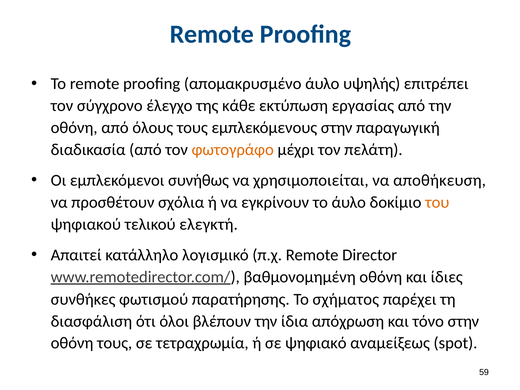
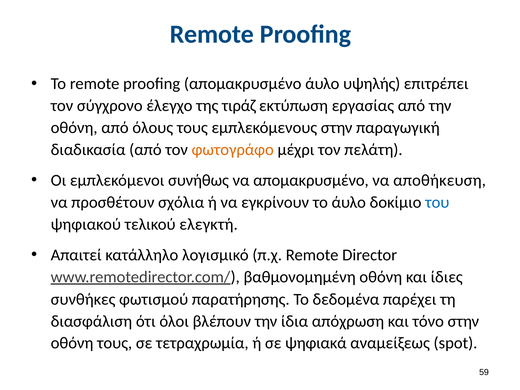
κάθε: κάθε -> τιράζ
να χρησιμοποιείται: χρησιμοποιείται -> απομακρυσμένο
του colour: orange -> blue
σχήματος: σχήματος -> δεδομένα
ψηφιακό: ψηφιακό -> ψηφιακά
